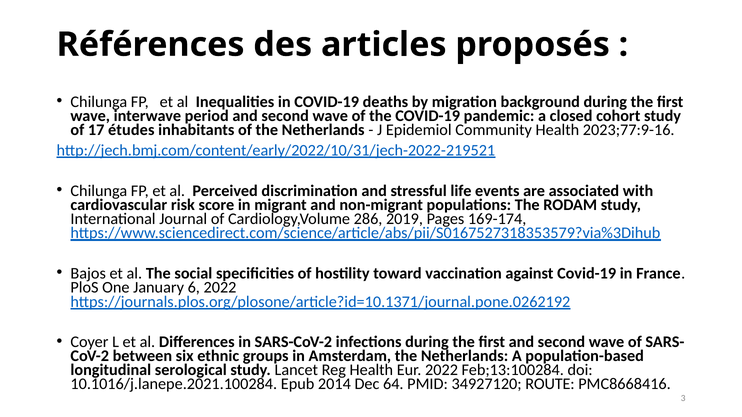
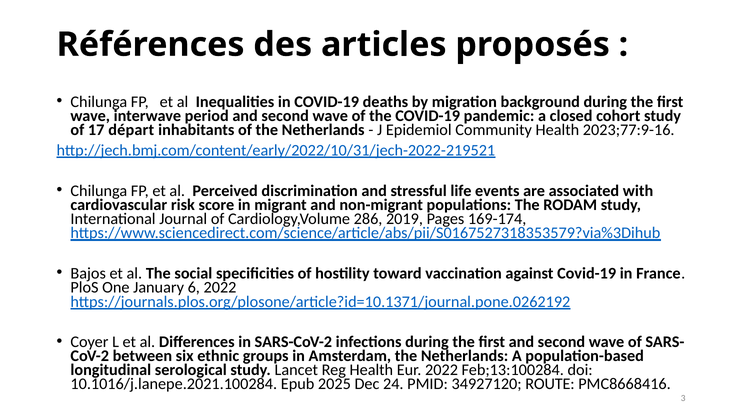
études: études -> départ
2014: 2014 -> 2025
64: 64 -> 24
